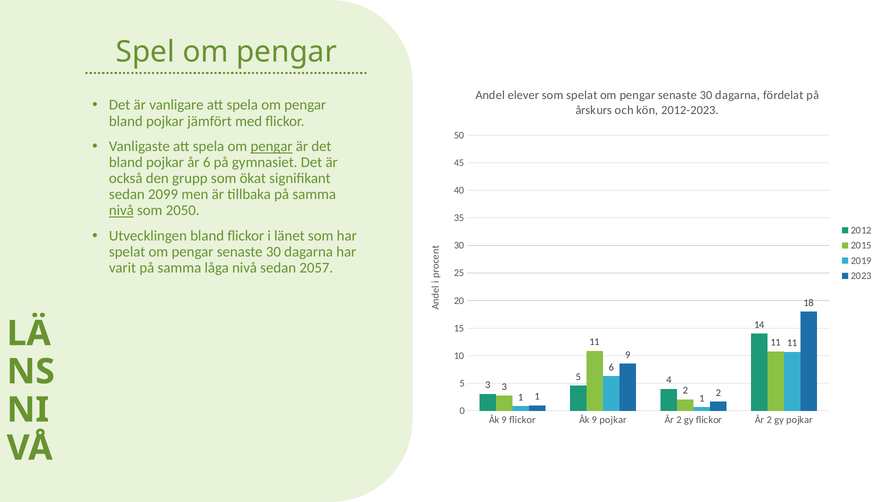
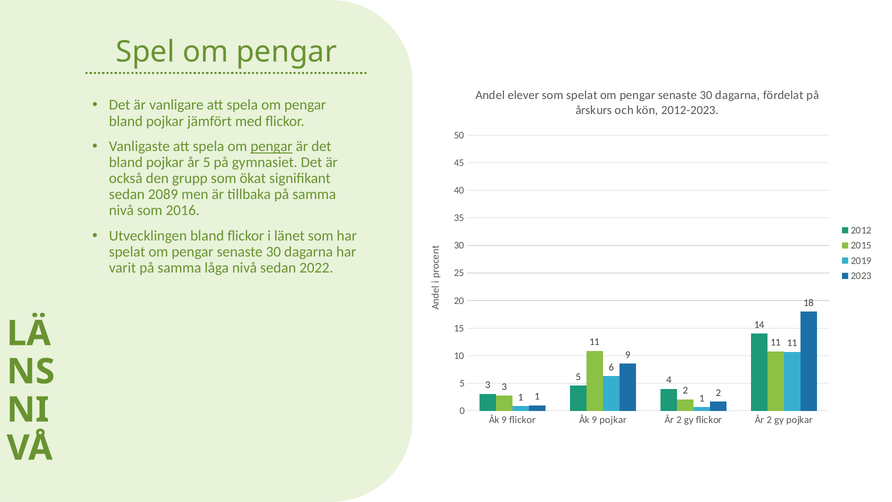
år 6: 6 -> 5
2099: 2099 -> 2089
nivå at (121, 210) underline: present -> none
2050: 2050 -> 2016
2057: 2057 -> 2022
